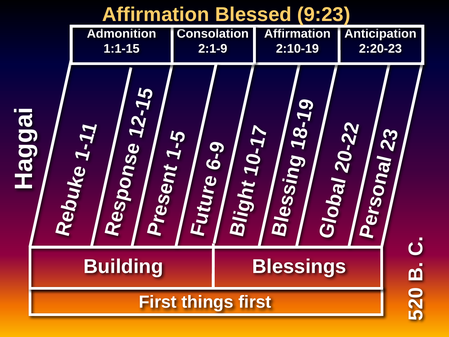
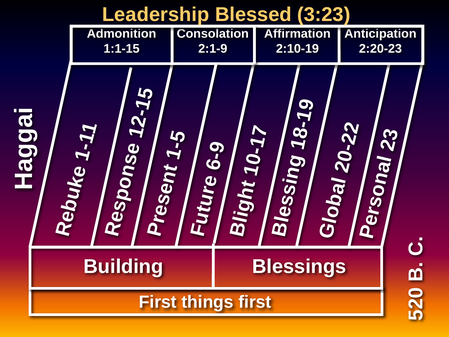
Affirmation at (156, 14): Affirmation -> Leadership
9:23: 9:23 -> 3:23
